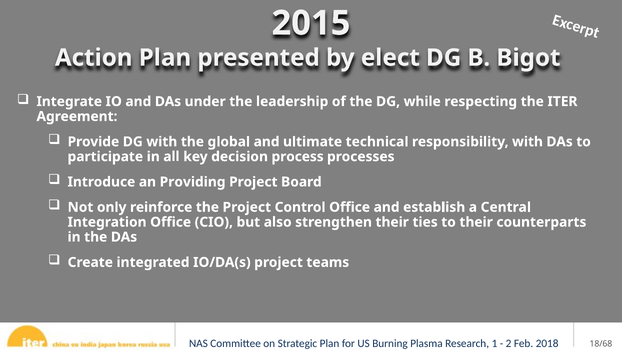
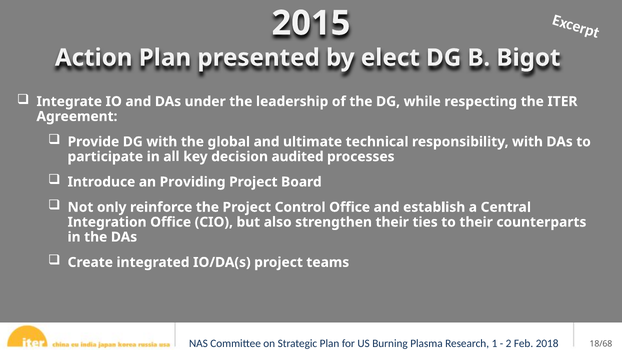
process: process -> audited
